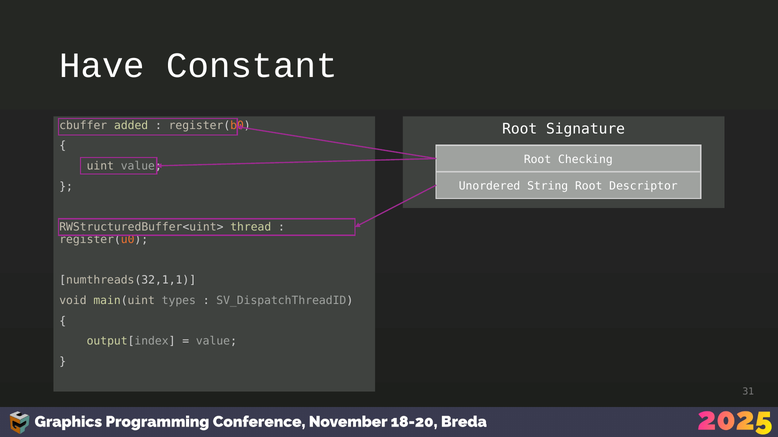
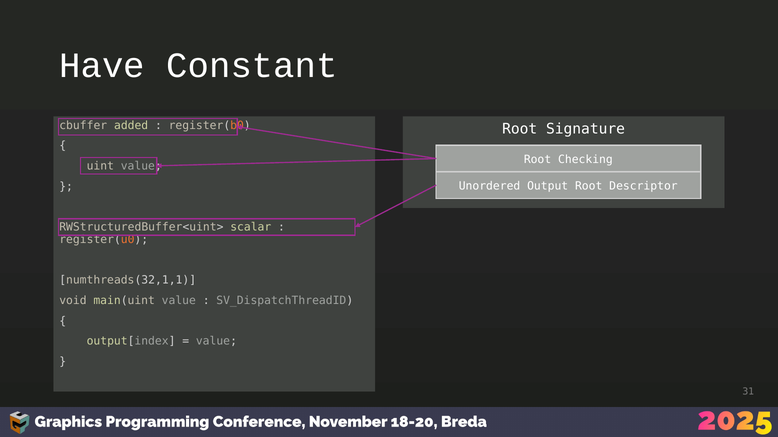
String: String -> Output
thread: thread -> scalar
main(uint types: types -> value
